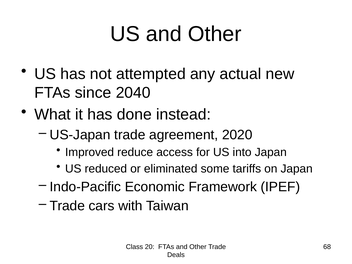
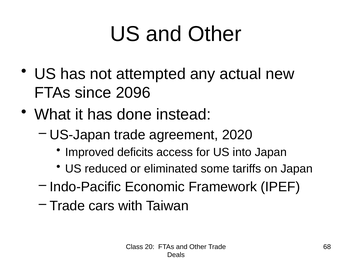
2040: 2040 -> 2096
reduce: reduce -> deficits
